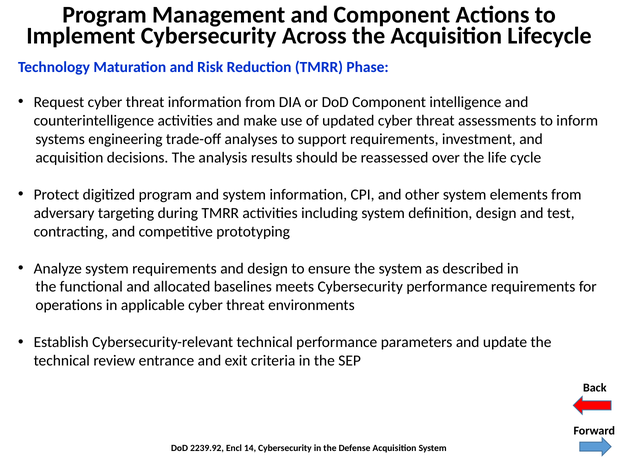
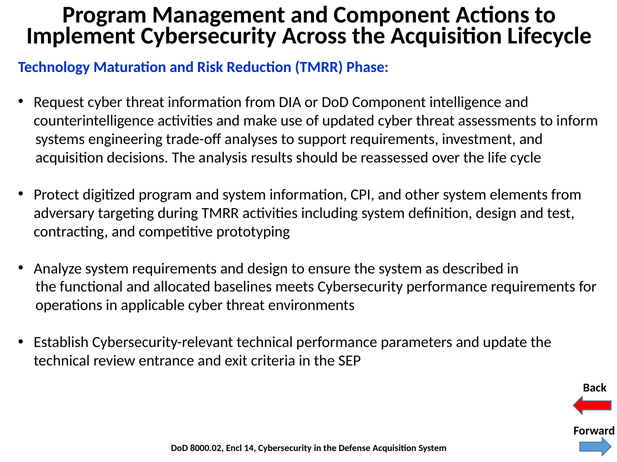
2239.92: 2239.92 -> 8000.02
